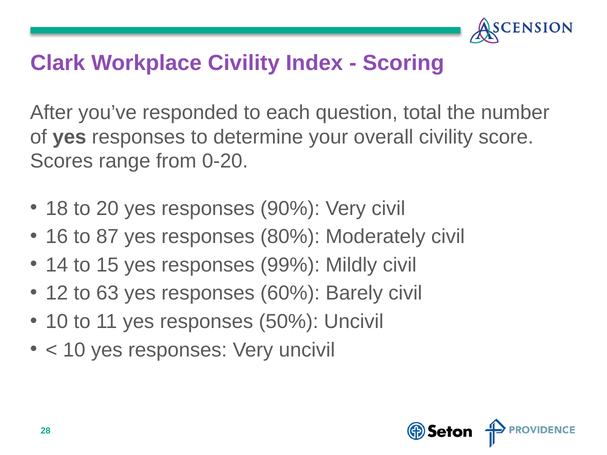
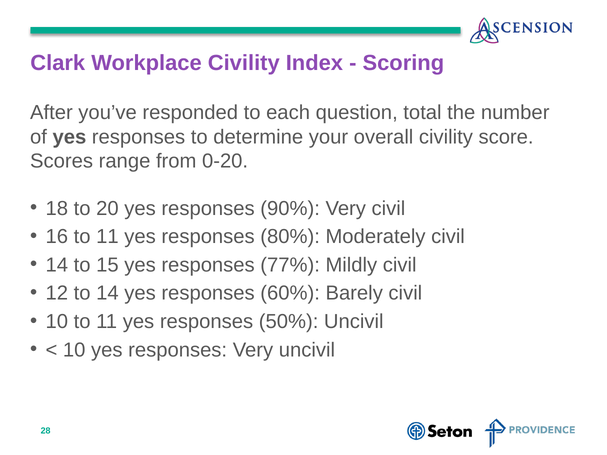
16 to 87: 87 -> 11
99%: 99% -> 77%
to 63: 63 -> 14
